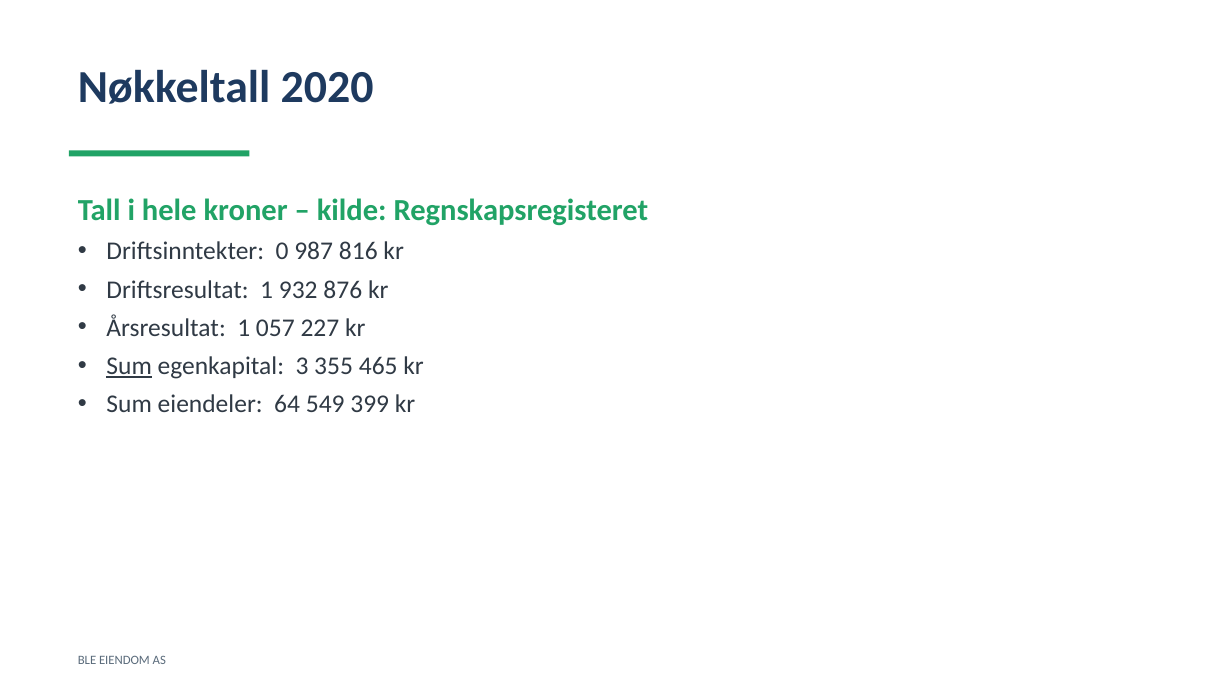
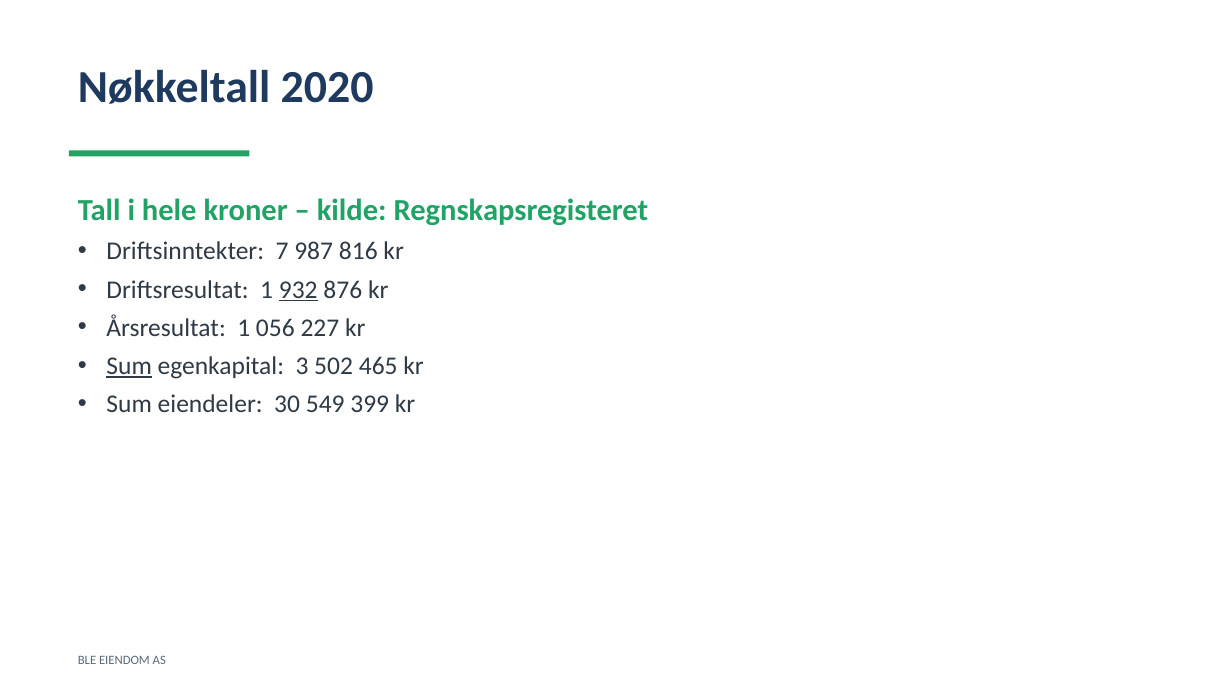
0: 0 -> 7
932 underline: none -> present
057: 057 -> 056
355: 355 -> 502
64: 64 -> 30
